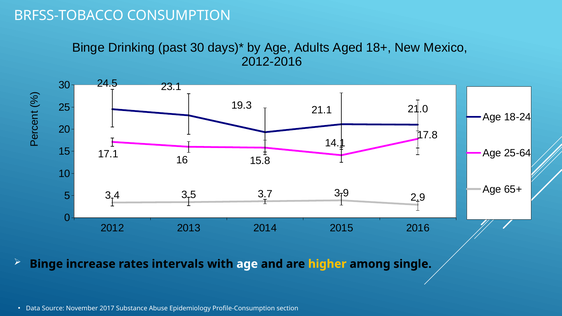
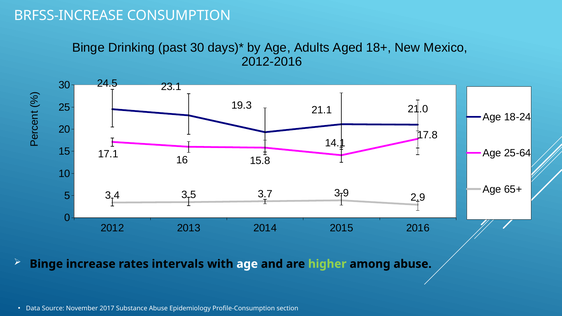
BRFSS-TOBACCO: BRFSS-TOBACCO -> BRFSS-INCREASE
higher colour: yellow -> light green
among single: single -> abuse
